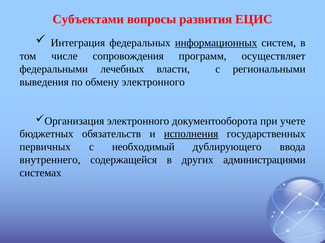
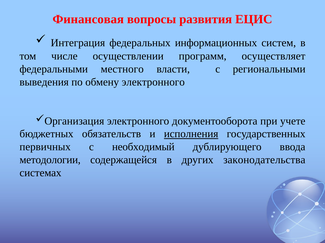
Субъектами: Субъектами -> Финансовая
информационных underline: present -> none
сопровождения: сопровождения -> осуществлении
лечебных: лечебных -> местного
внутреннего: внутреннего -> методологии
администрациями: администрациями -> законодательства
